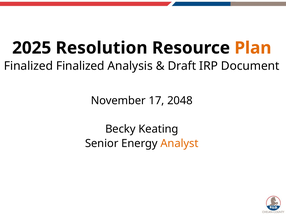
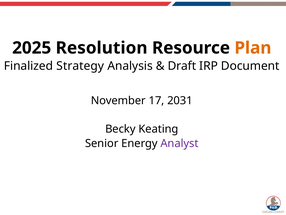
Finalized Finalized: Finalized -> Strategy
2048: 2048 -> 2031
Analyst colour: orange -> purple
